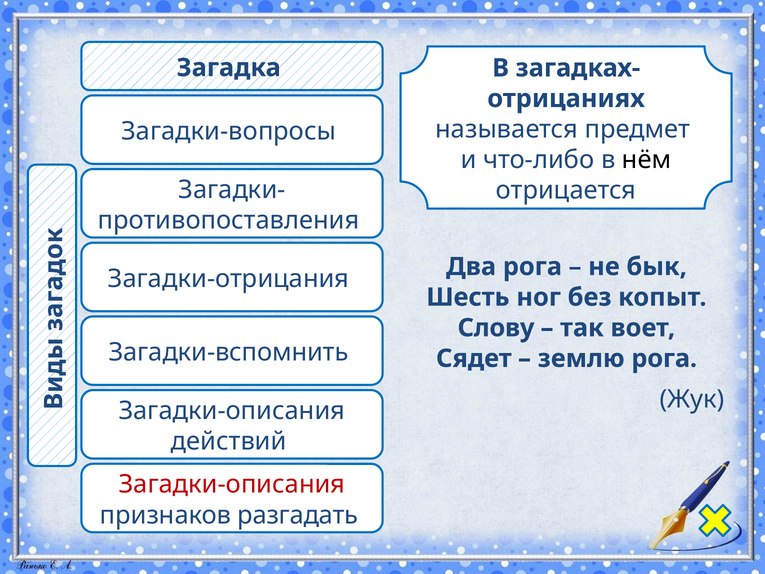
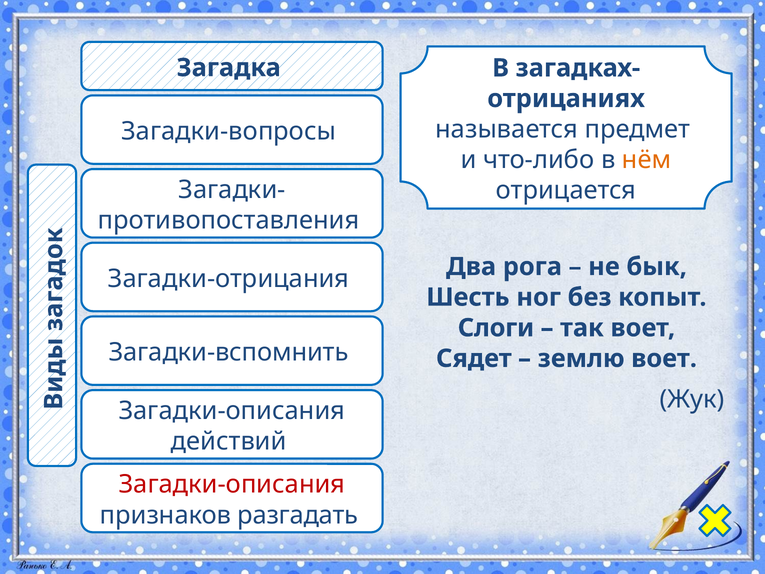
нём colour: black -> orange
Слову: Слову -> Слоги
землю рога: рога -> воет
